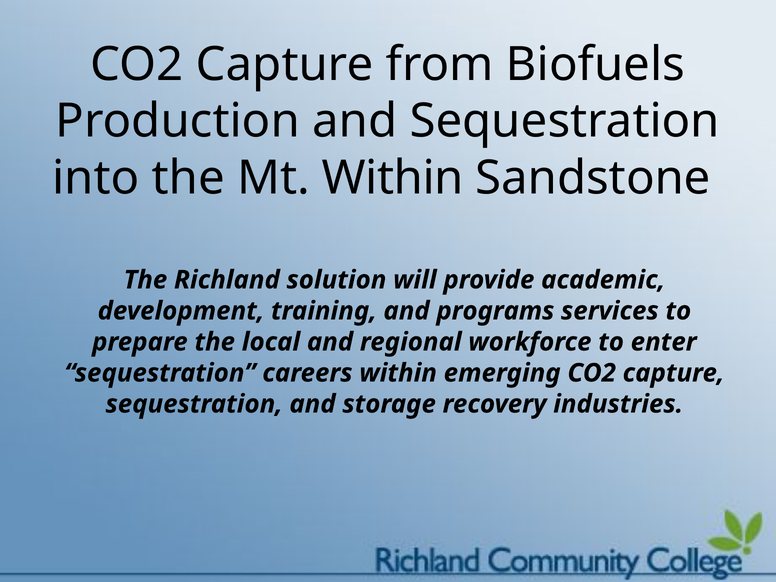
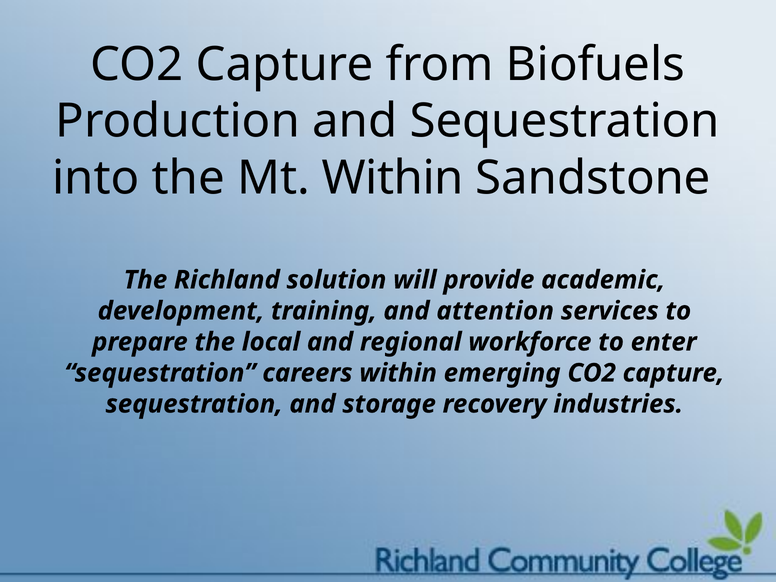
programs: programs -> attention
